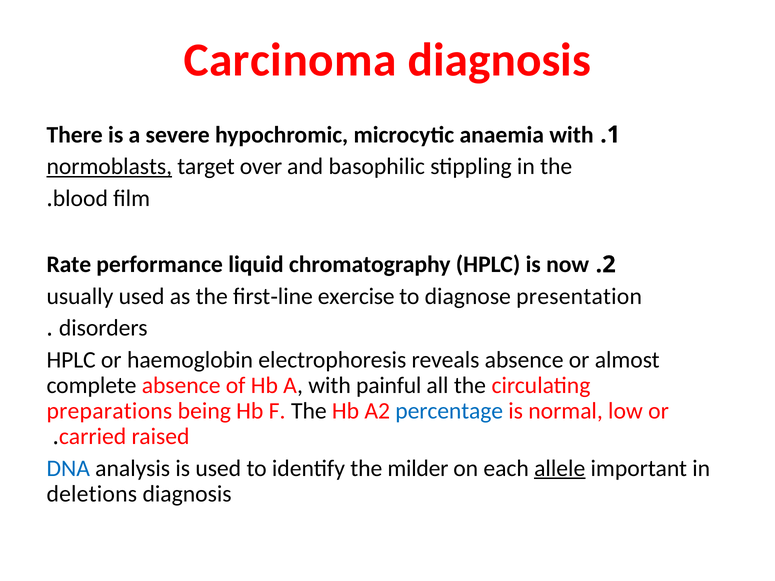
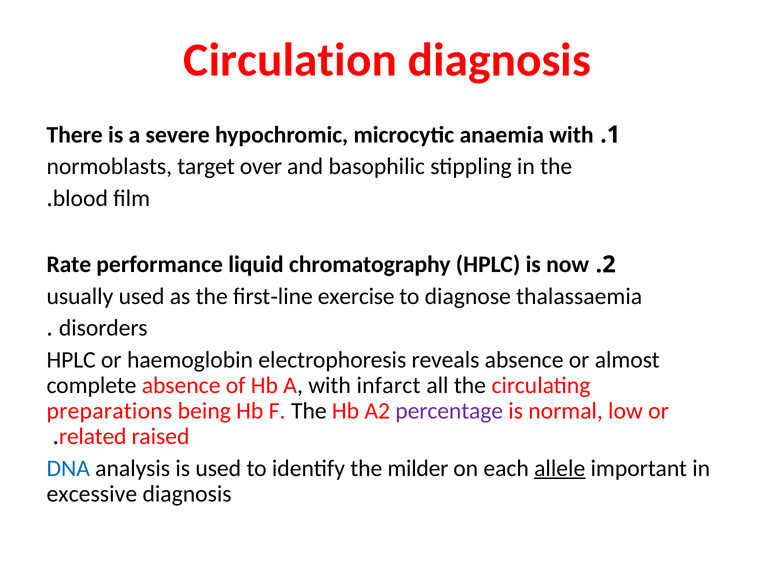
Carcinoma: Carcinoma -> Circulation
normoblasts underline: present -> none
presentation: presentation -> thalassaemia
painful: painful -> infarct
percentage colour: blue -> purple
carried: carried -> related
deletions: deletions -> excessive
